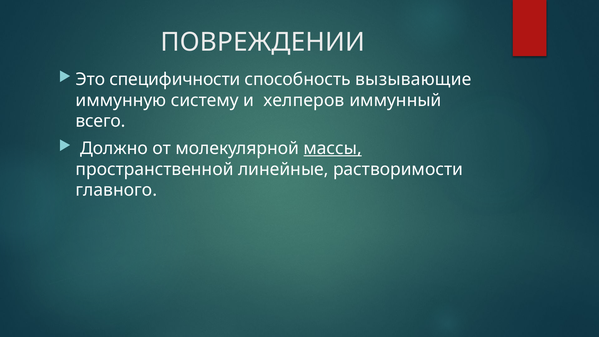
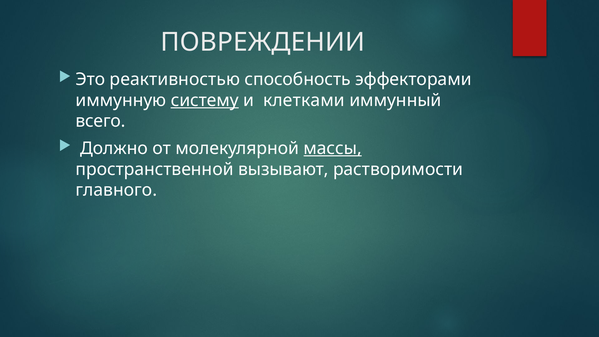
специфичности: специфичности -> реактивностью
вызывающие: вызывающие -> эффекторами
систему underline: none -> present
хелперов: хелперов -> клетками
линейные: линейные -> вызывают
